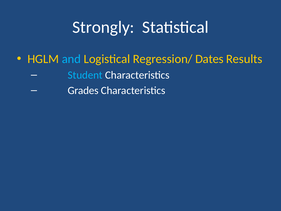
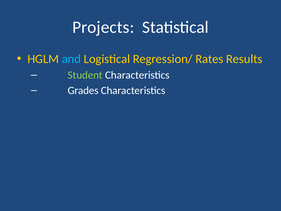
Strongly: Strongly -> Projects
Dates: Dates -> Rates
Student colour: light blue -> light green
